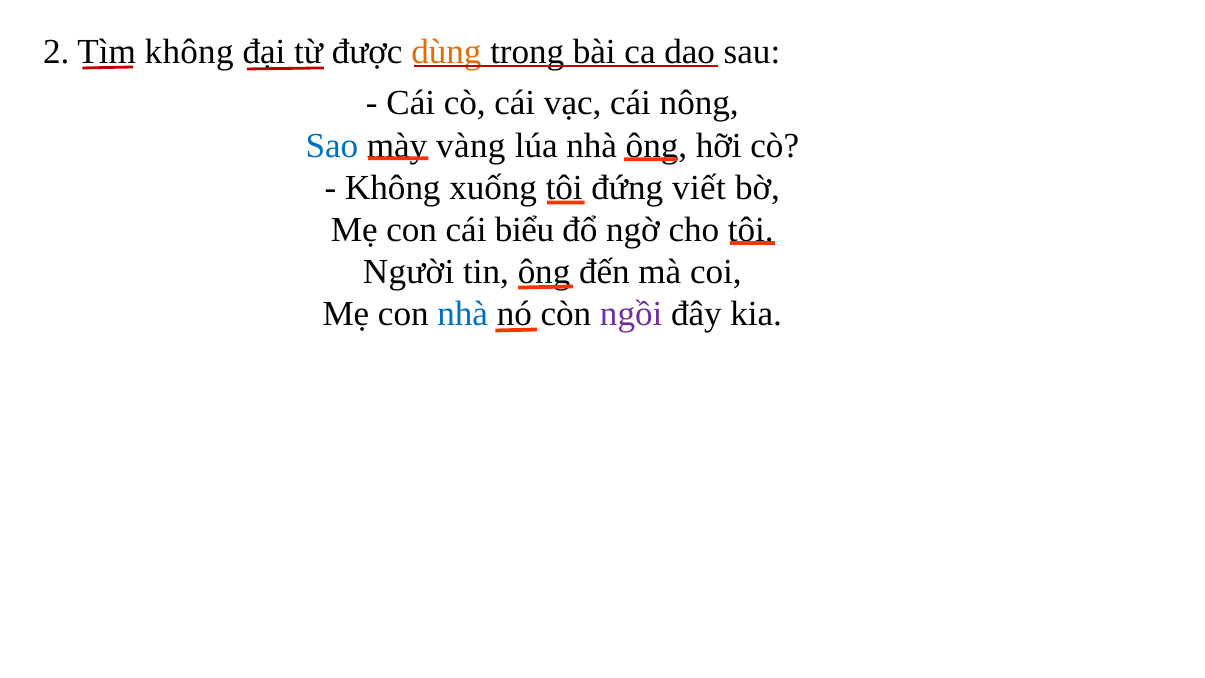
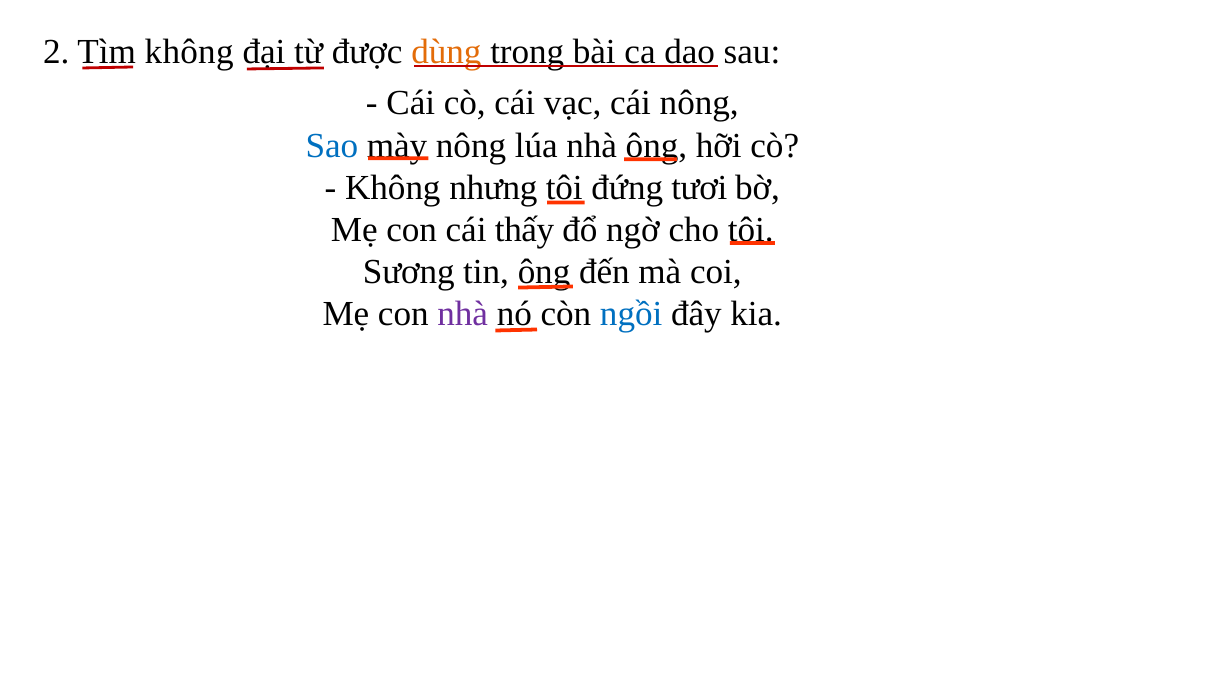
vàng at (471, 145): vàng -> nông
xuống: xuống -> nhưng
viết: viết -> tươi
biểu: biểu -> thấy
Người: Người -> Sương
nhà at (463, 314) colour: blue -> purple
ngồi colour: purple -> blue
